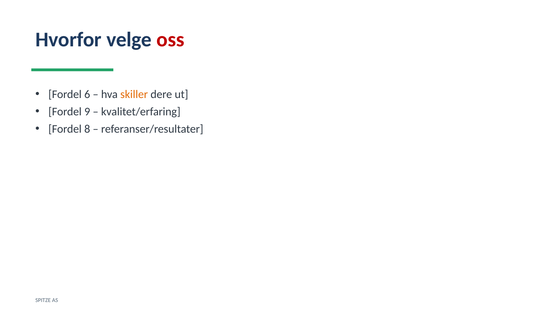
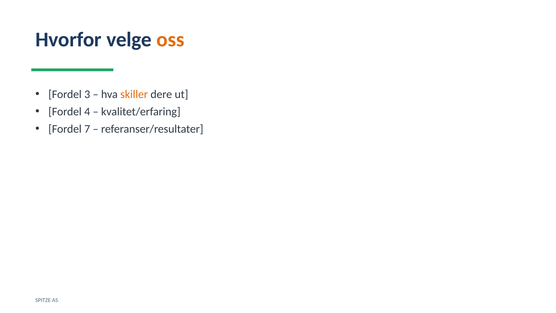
oss colour: red -> orange
6: 6 -> 3
9: 9 -> 4
8: 8 -> 7
